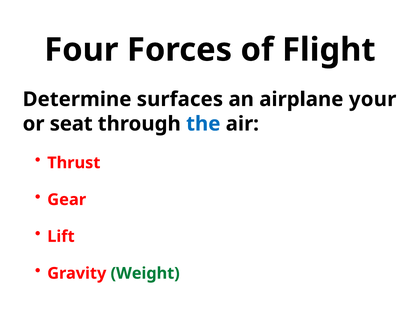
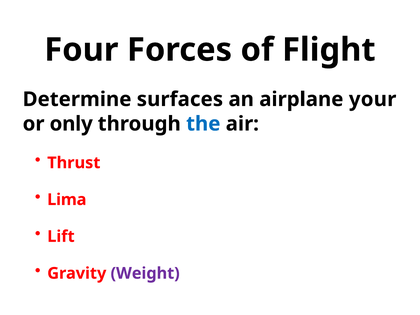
seat: seat -> only
Gear: Gear -> Lima
Weight colour: green -> purple
